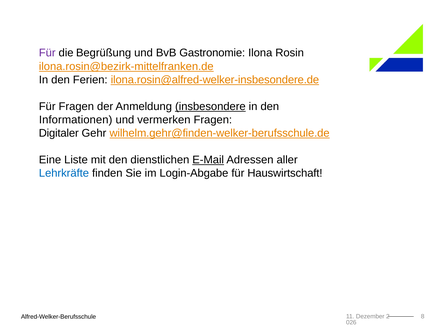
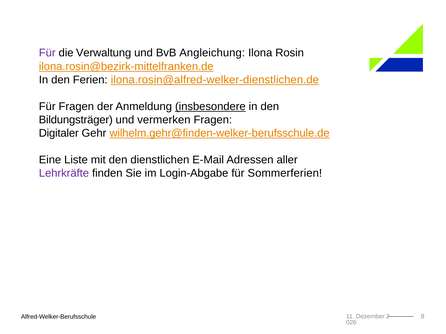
Begrüßung: Begrüßung -> Verwaltung
Gastronomie: Gastronomie -> Angleichung
ilona.rosin@alfred-welker-insbesondere.de: ilona.rosin@alfred-welker-insbesondere.de -> ilona.rosin@alfred-welker-dienstlichen.de
Informationen: Informationen -> Bildungsträger
E-Mail underline: present -> none
Lehrkräfte colour: blue -> purple
Hauswirtschaft: Hauswirtschaft -> Sommerferien
